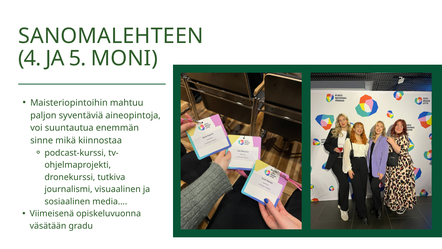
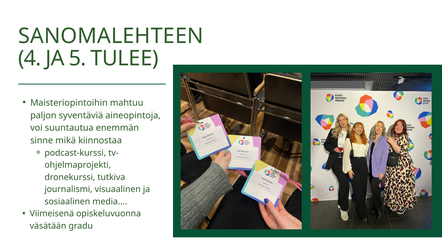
MONI: MONI -> TULEE
